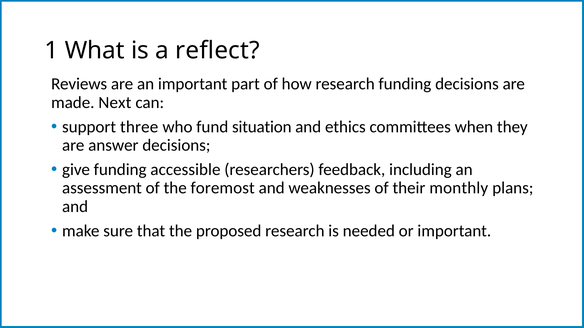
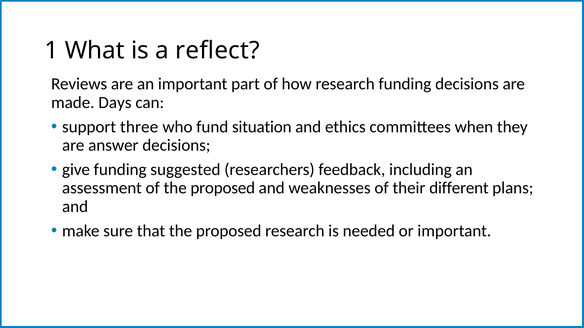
Next: Next -> Days
accessible: accessible -> suggested
of the foremost: foremost -> proposed
monthly: monthly -> different
